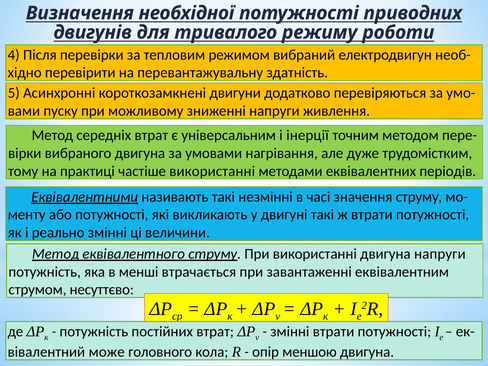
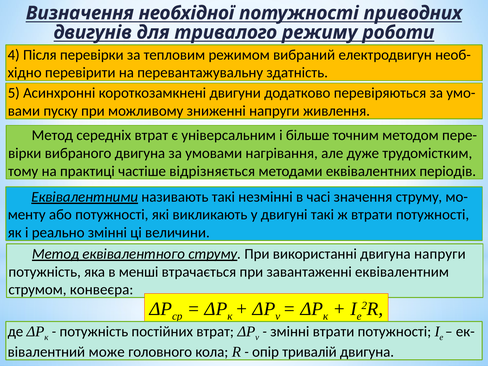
інерції: інерції -> більше
частіше використанні: використанні -> відрізняється
несуттєво: несуттєво -> конвеєра
меншою: меншою -> тривалій
